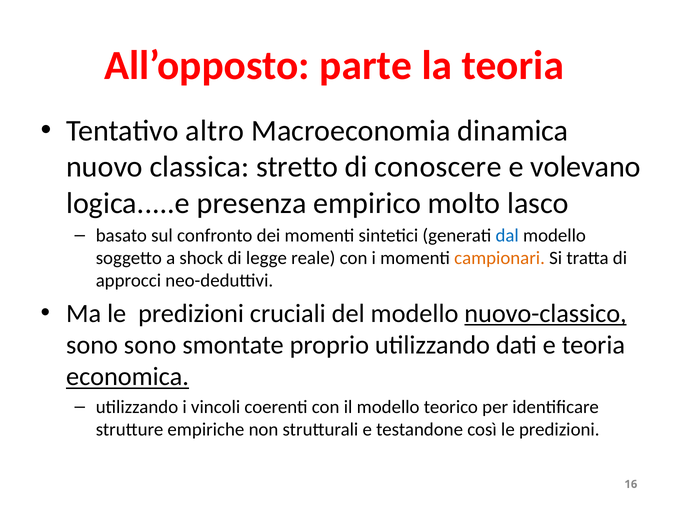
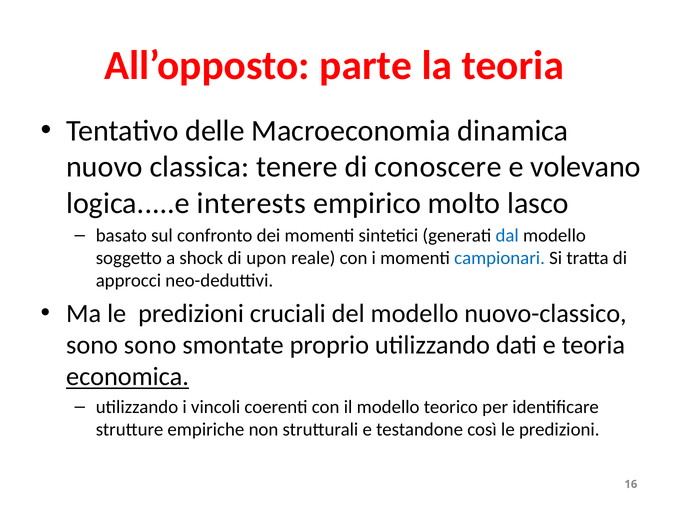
altro: altro -> delle
stretto: stretto -> tenere
presenza: presenza -> interests
legge: legge -> upon
campionari colour: orange -> blue
nuovo-classico underline: present -> none
